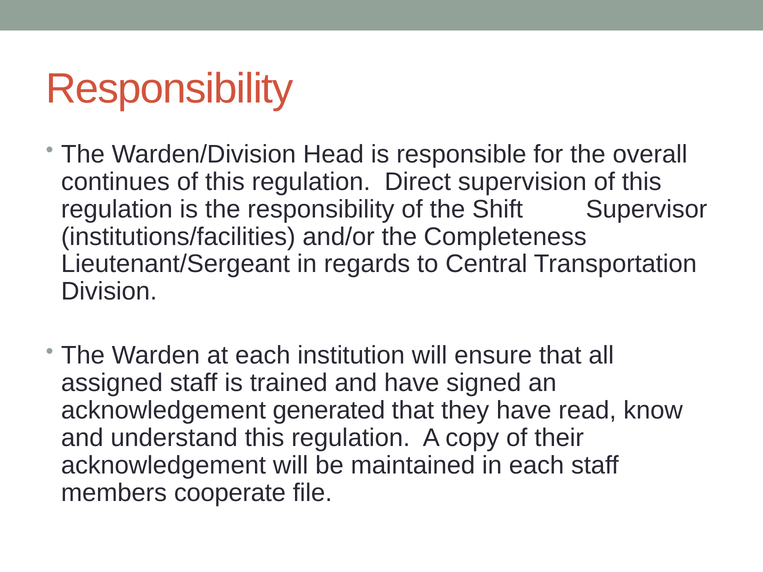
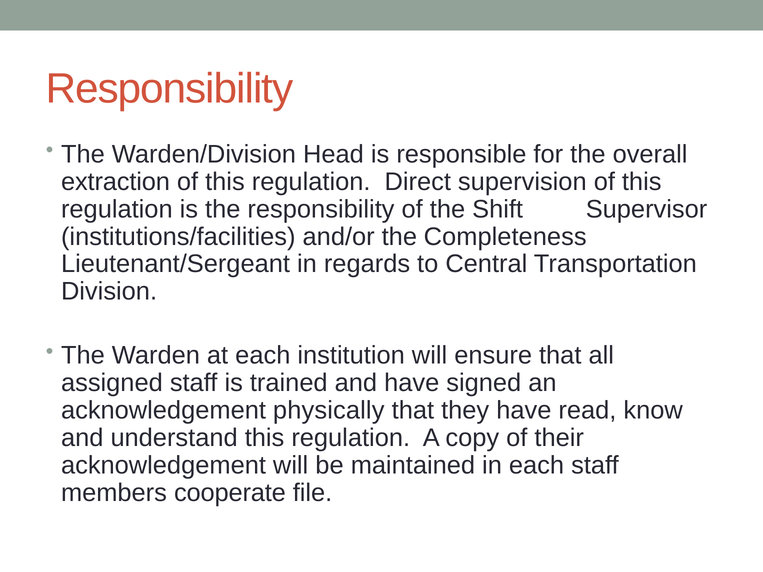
continues: continues -> extraction
generated: generated -> physically
